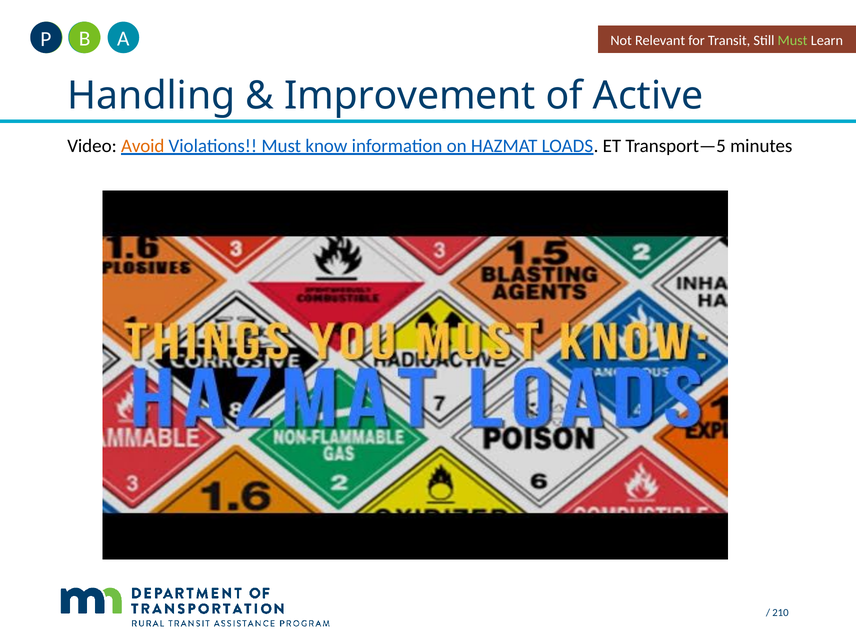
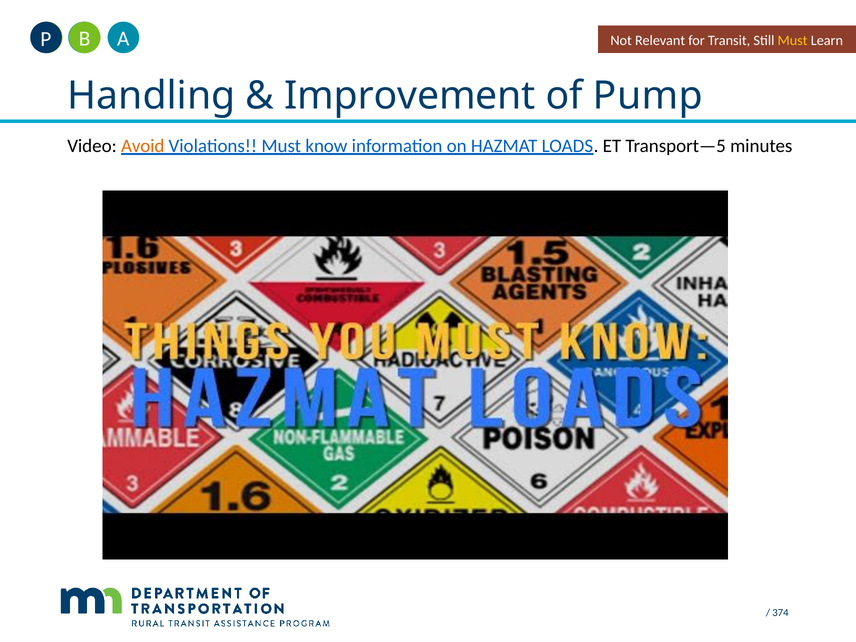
Must at (793, 40) colour: light green -> yellow
Active: Active -> Pump
210: 210 -> 374
